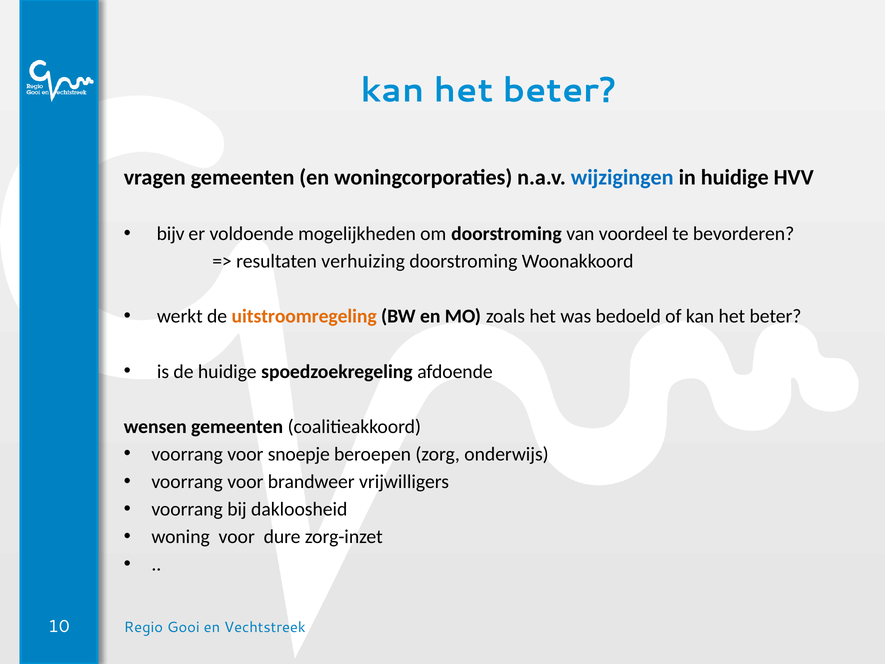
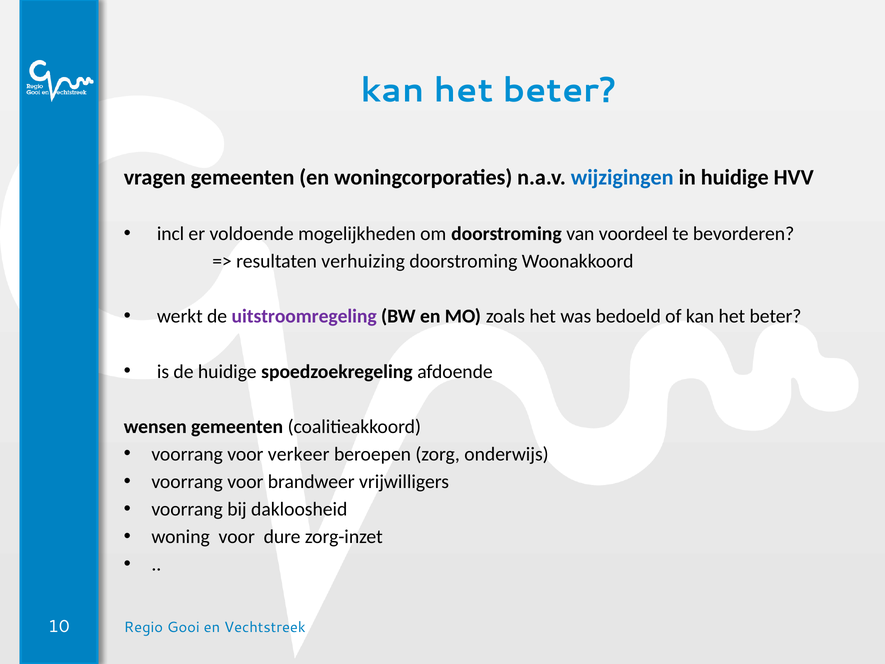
bijv: bijv -> incl
uitstroomregeling colour: orange -> purple
snoepje: snoepje -> verkeer
